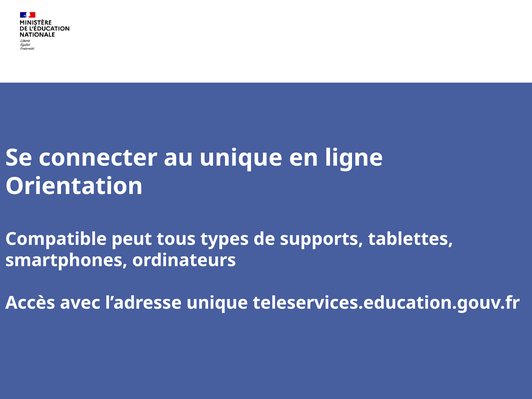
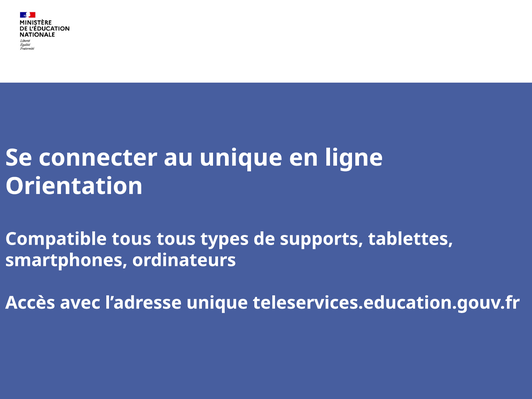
Compatible peut: peut -> tous
